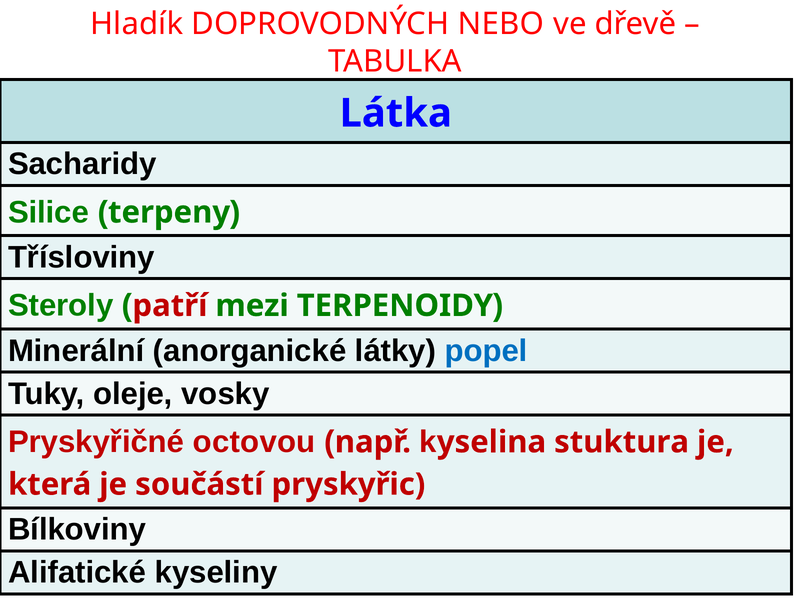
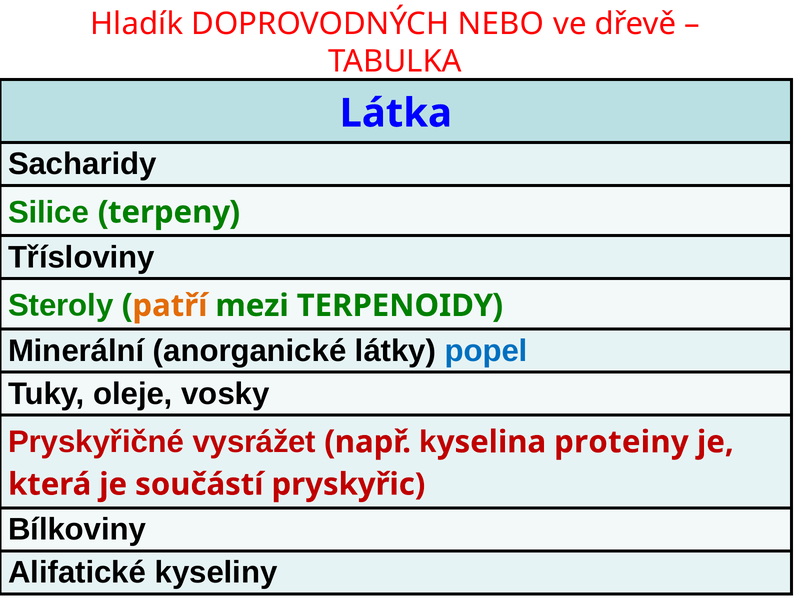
patří colour: red -> orange
octovou: octovou -> vysrážet
stuktura: stuktura -> proteiny
